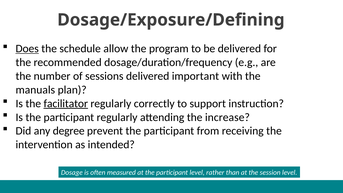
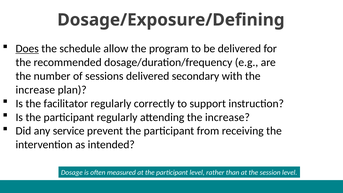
important: important -> secondary
manuals at (35, 90): manuals -> increase
facilitator underline: present -> none
degree: degree -> service
